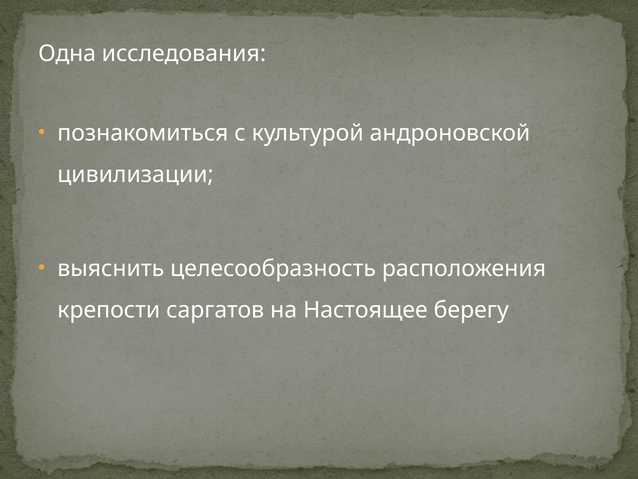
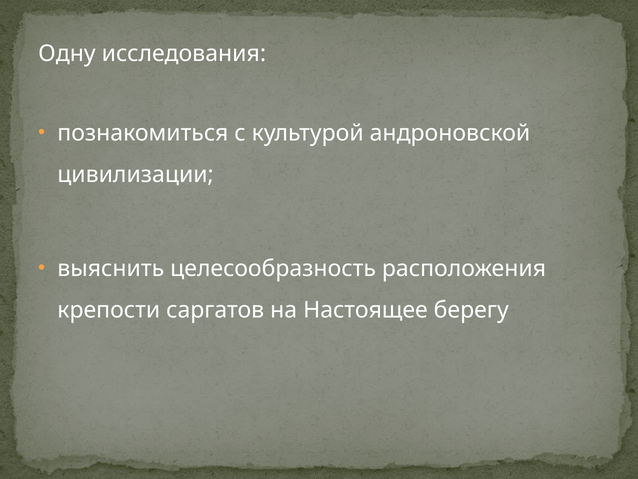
Одна: Одна -> Одну
